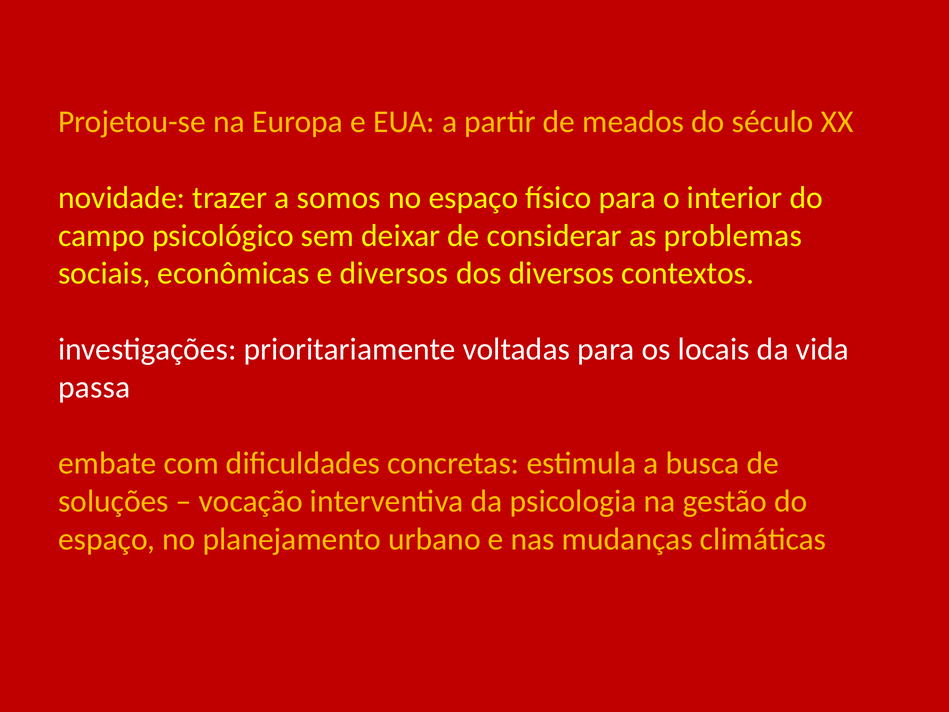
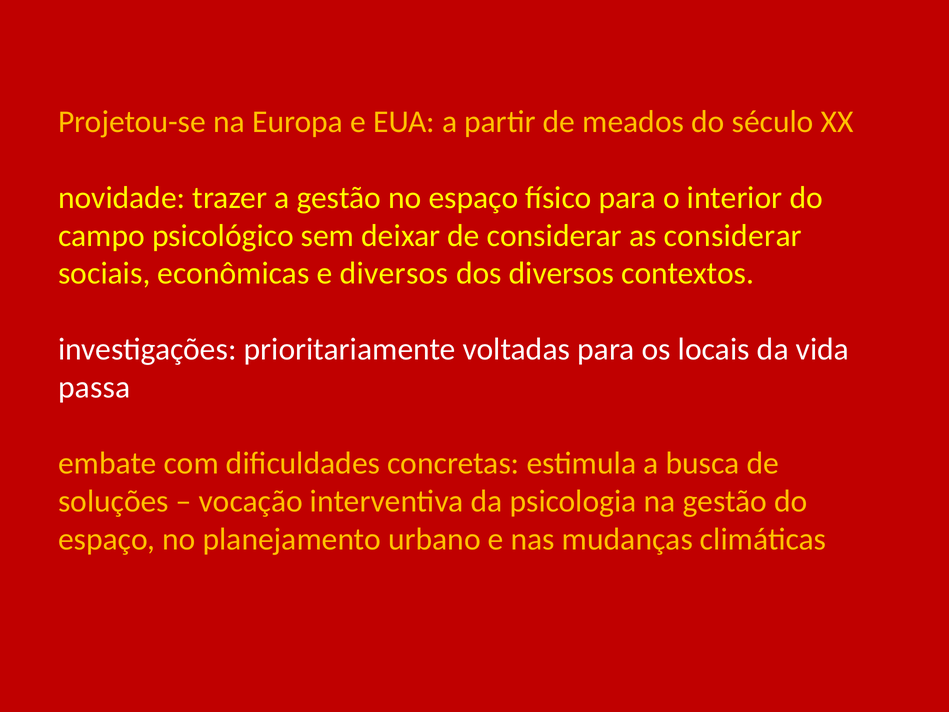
a somos: somos -> gestão
as problemas: problemas -> considerar
